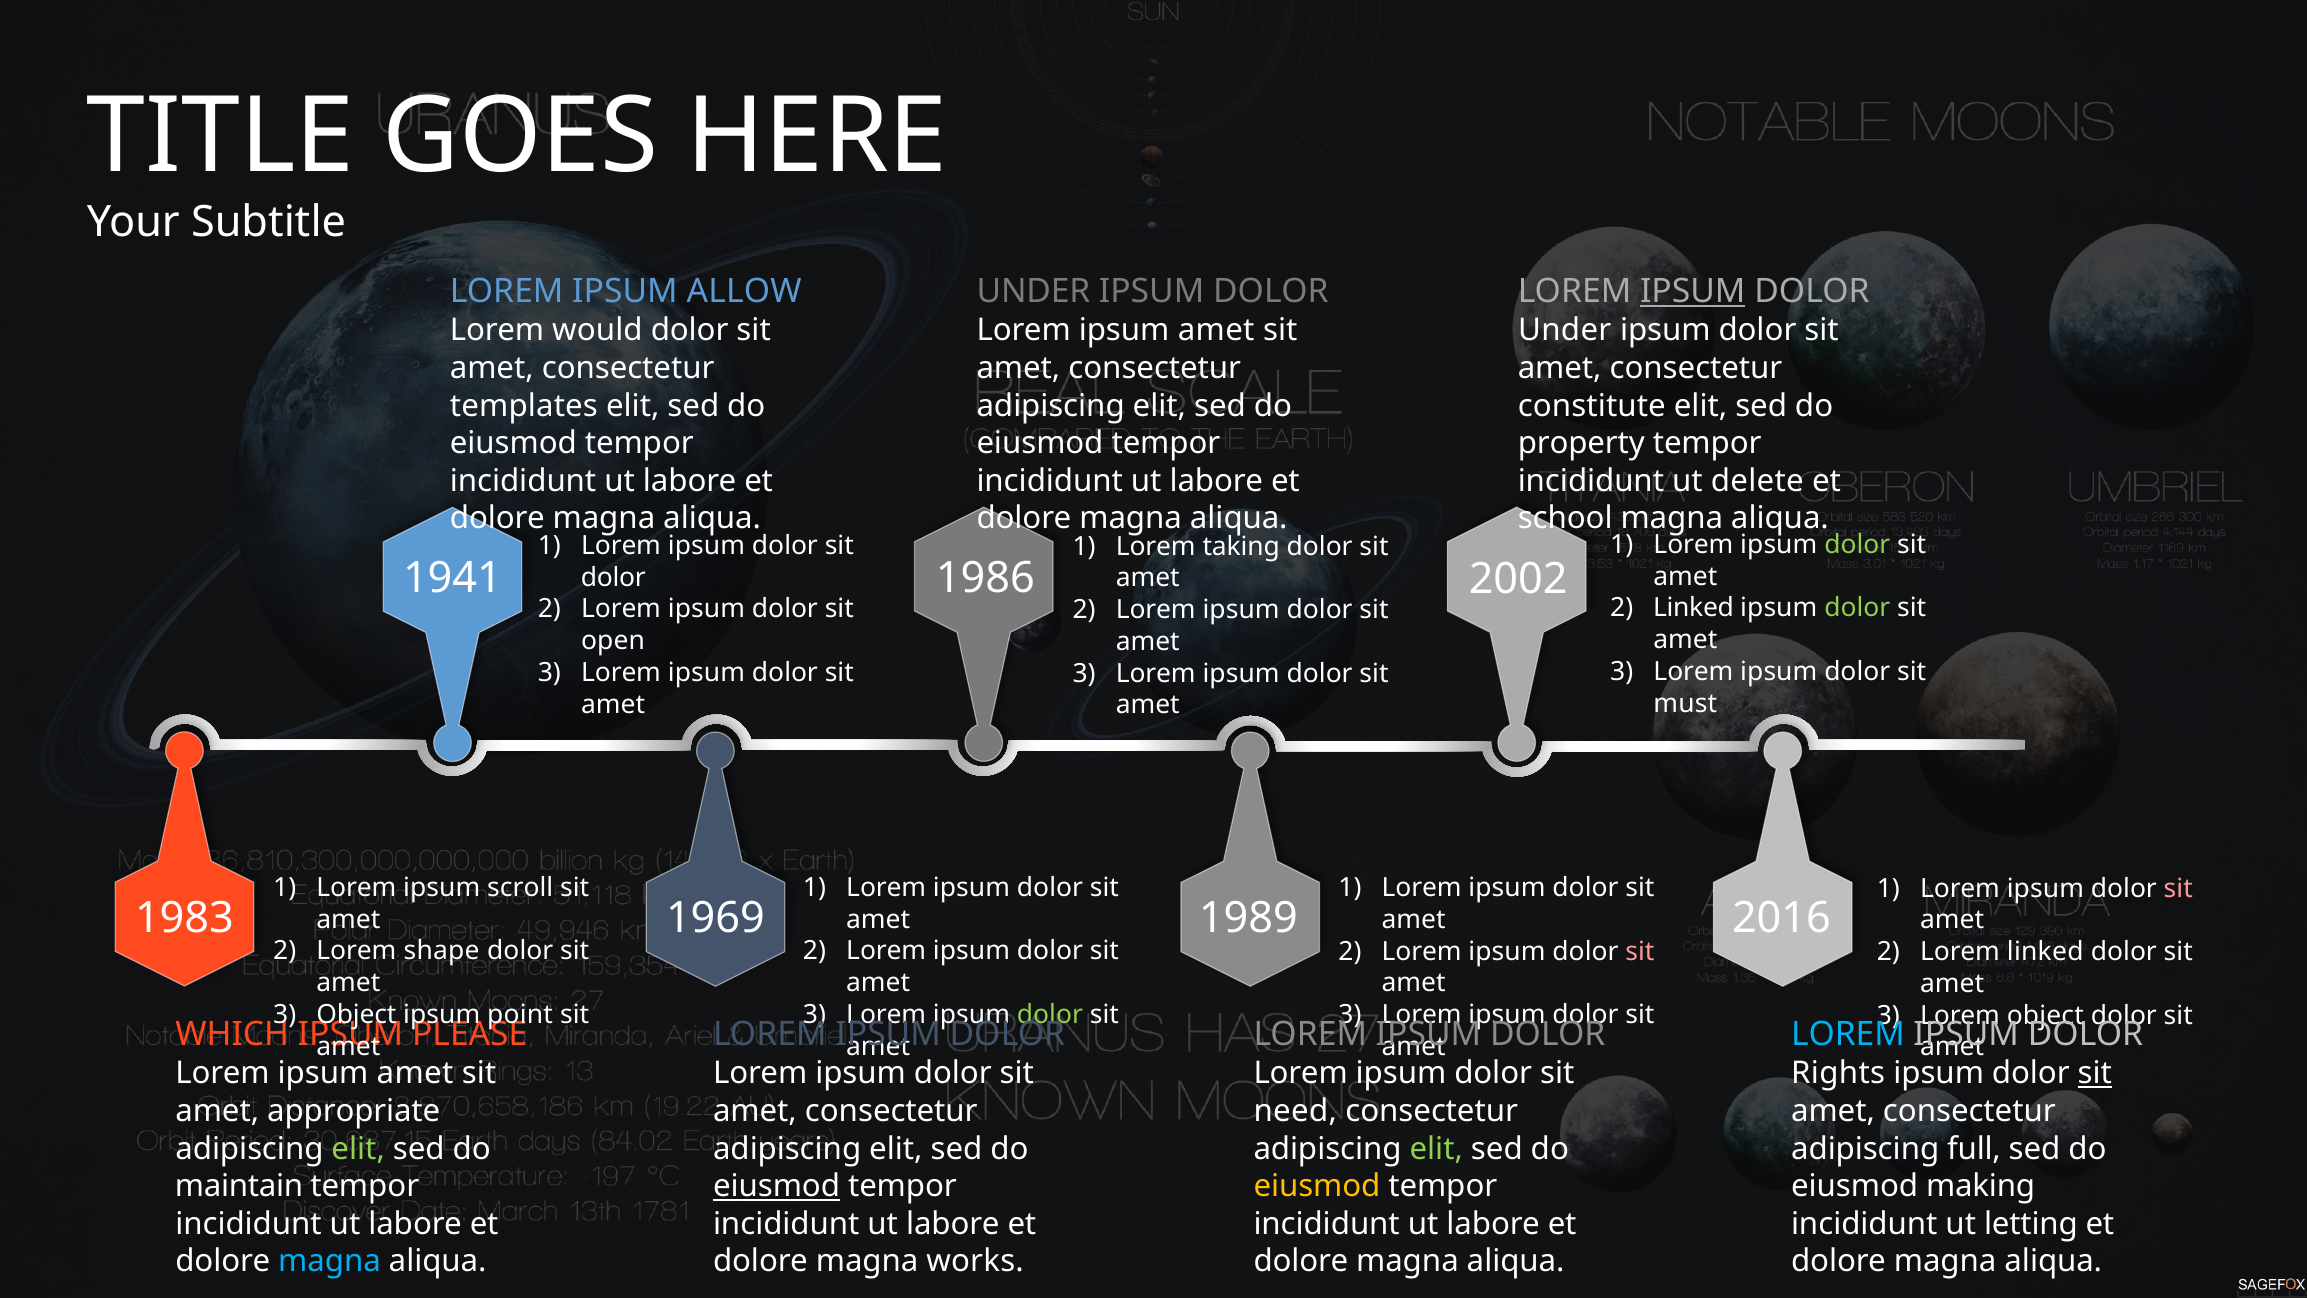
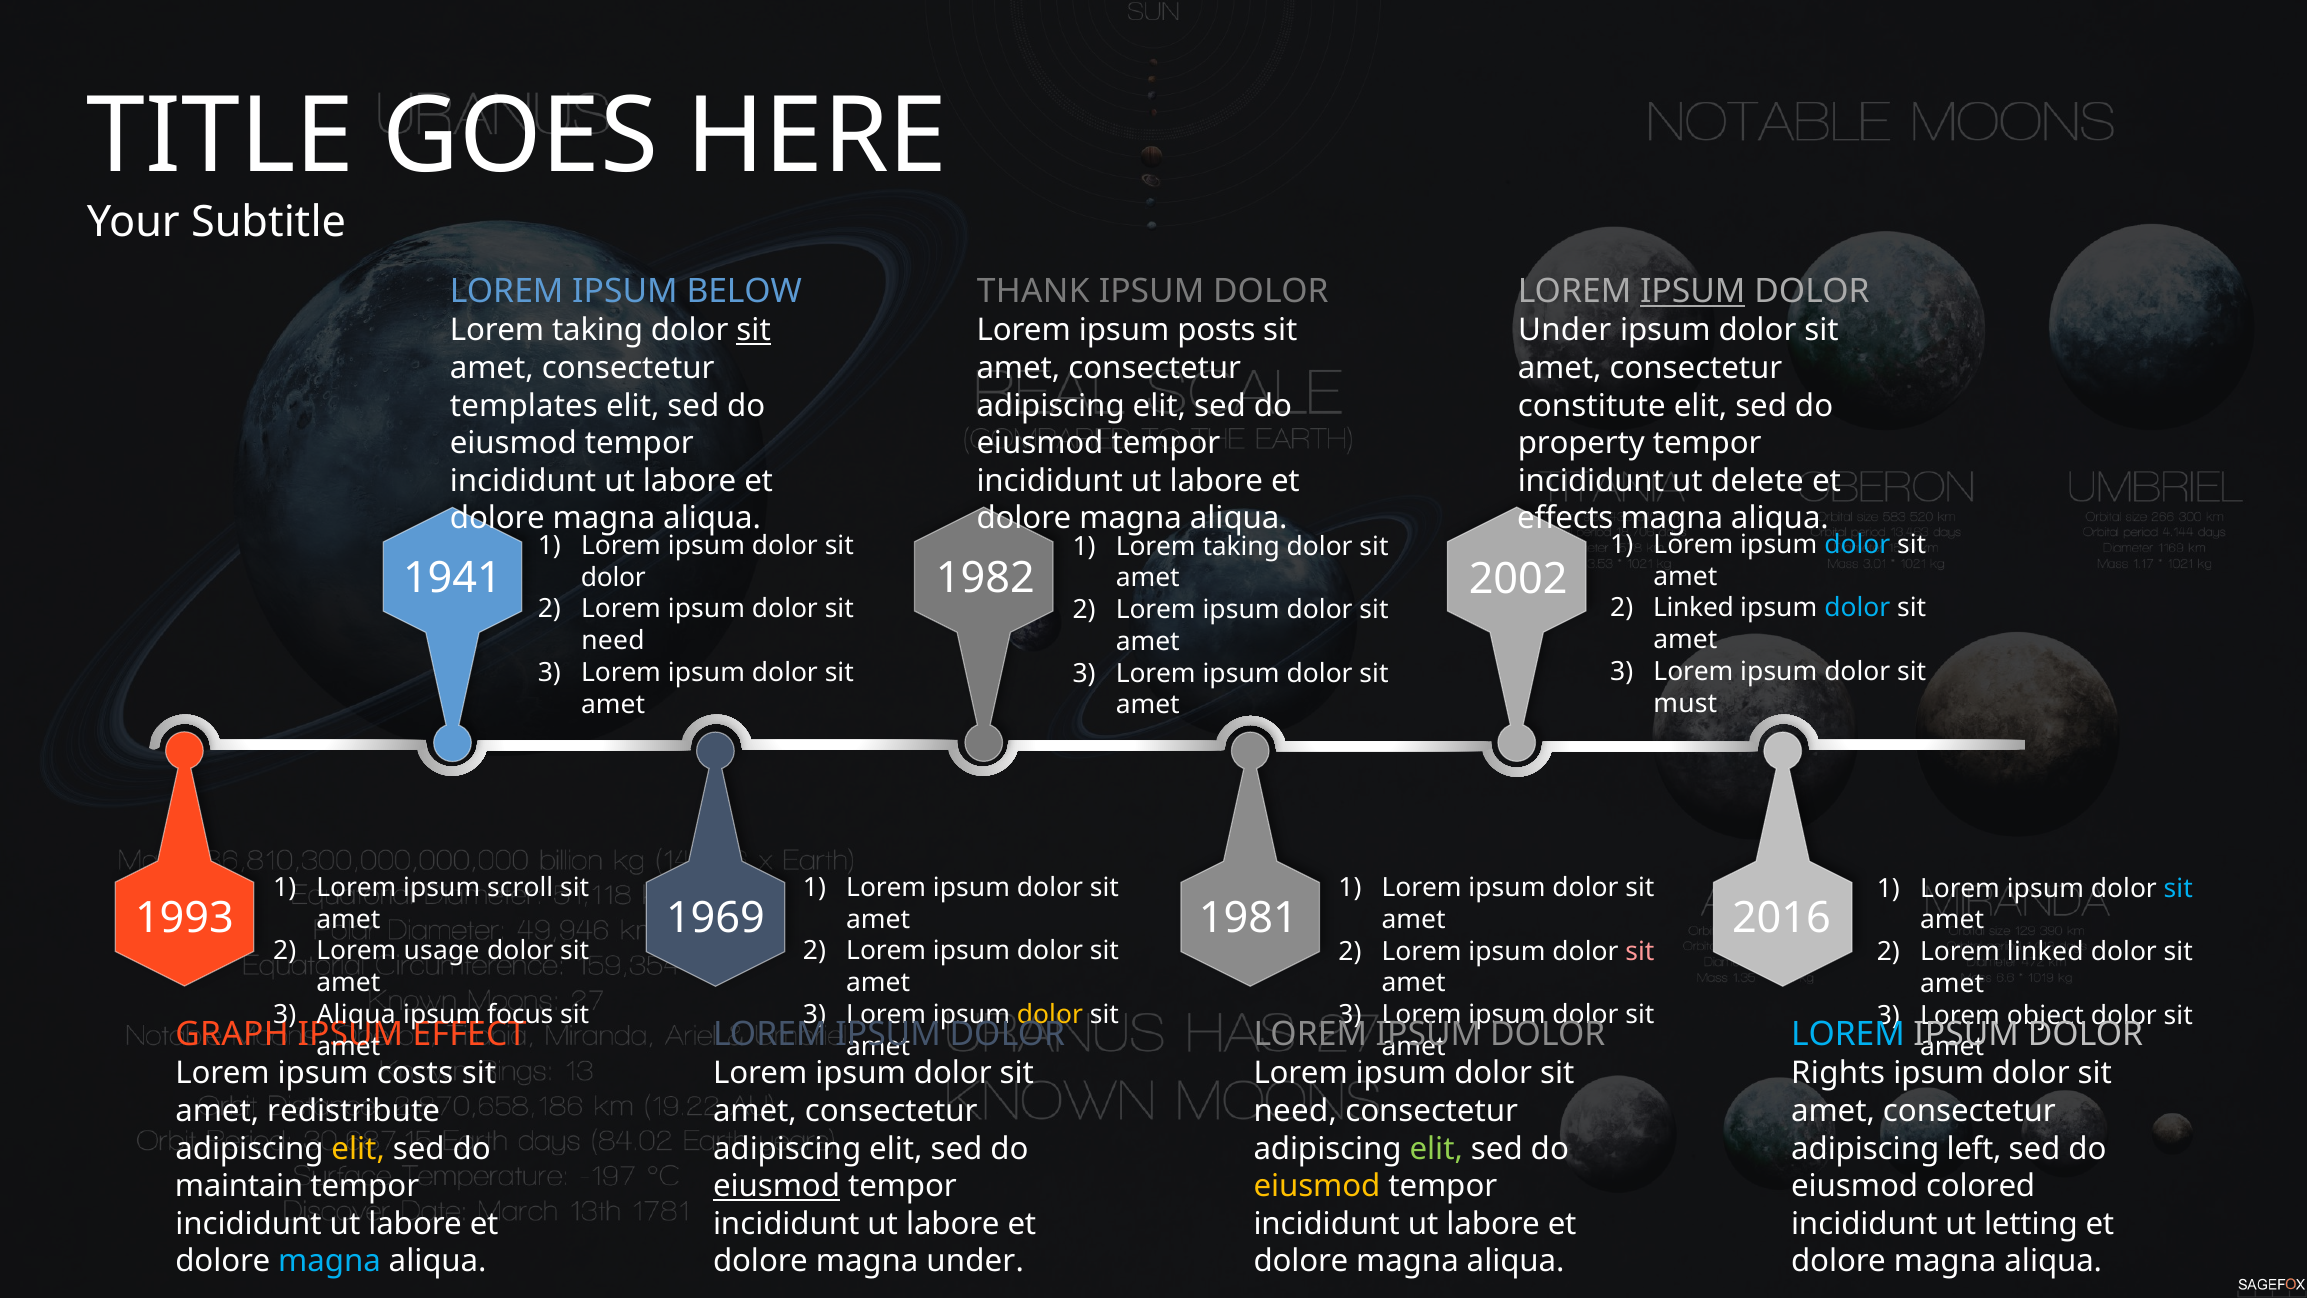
ALLOW: ALLOW -> BELOW
UNDER at (1033, 292): UNDER -> THANK
would at (597, 331): would -> taking
sit at (754, 331) underline: none -> present
amet at (1216, 331): amet -> posts
school: school -> effects
dolor at (1857, 545) colour: light green -> light blue
1986: 1986 -> 1982
dolor at (1857, 608) colour: light green -> light blue
open at (613, 641): open -> need
sit at (2178, 888) colour: pink -> light blue
1983: 1983 -> 1993
1989: 1989 -> 1981
shape: shape -> usage
Object at (356, 1014): Object -> Aliqua
point: point -> focus
dolor at (1050, 1014) colour: light green -> yellow
WHICH: WHICH -> GRAPH
PLEASE: PLEASE -> EFFECT
amet at (415, 1073): amet -> costs
sit at (2095, 1073) underline: present -> none
appropriate: appropriate -> redistribute
elit at (358, 1148) colour: light green -> yellow
full: full -> left
making: making -> colored
magna works: works -> under
